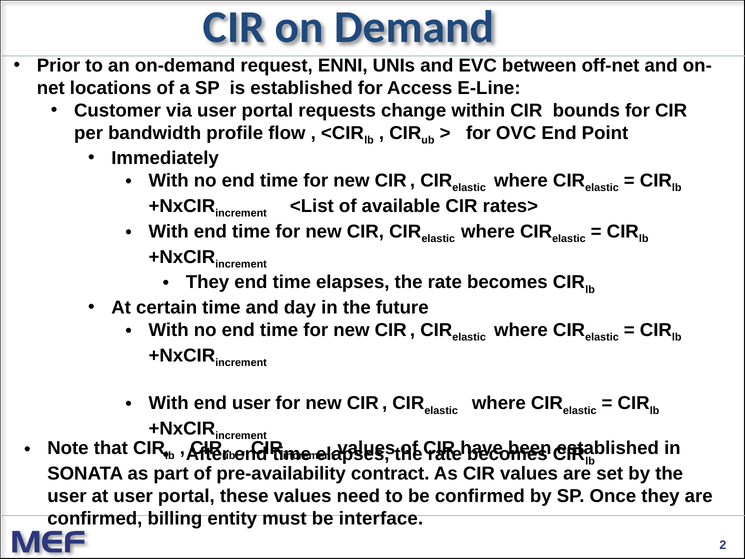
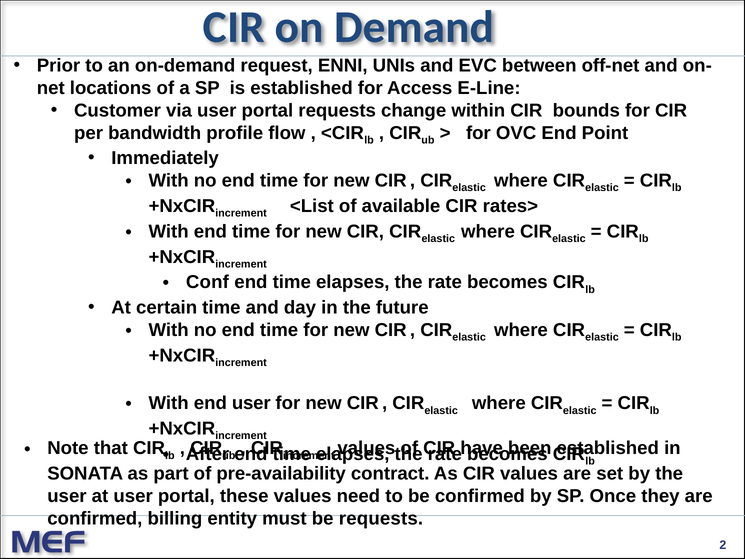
They at (208, 282): They -> Conf
be interface: interface -> requests
